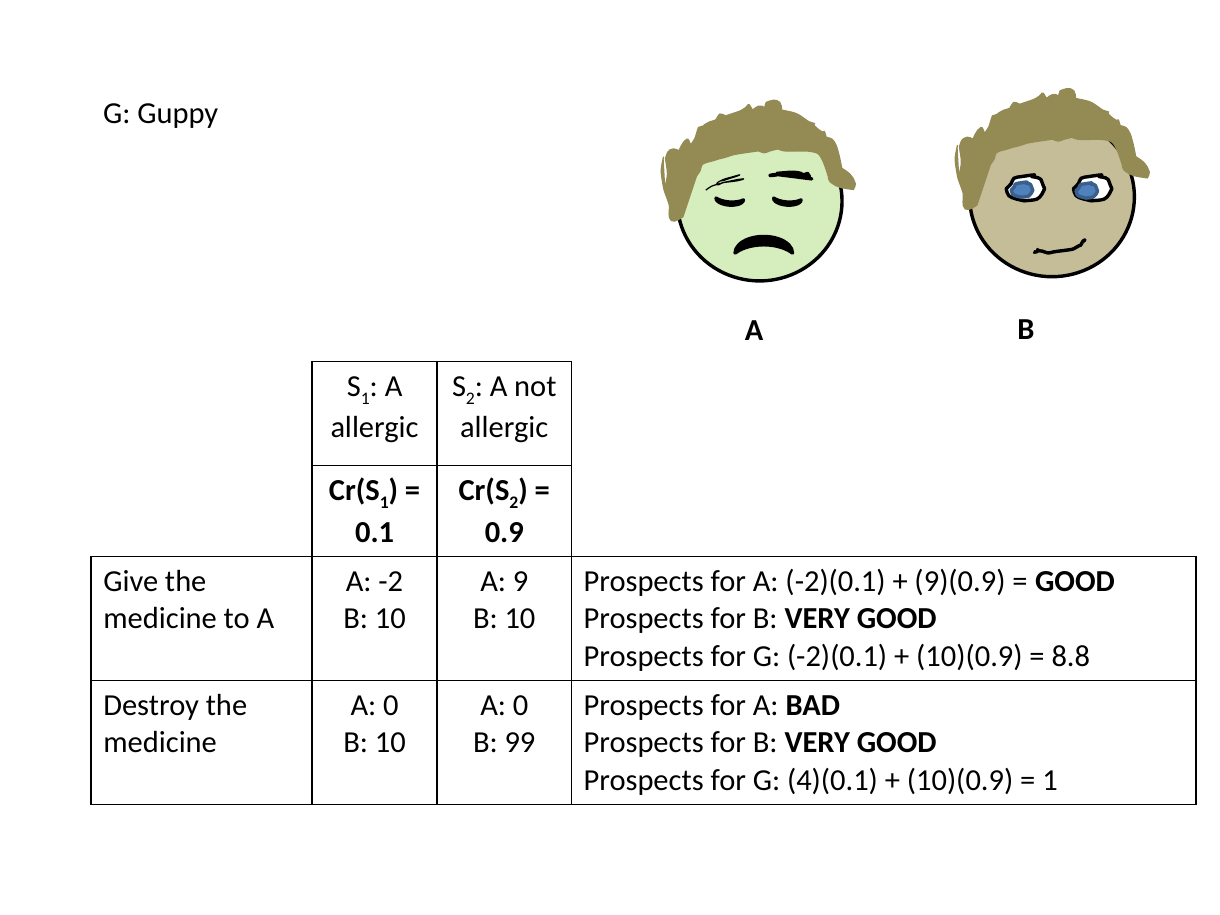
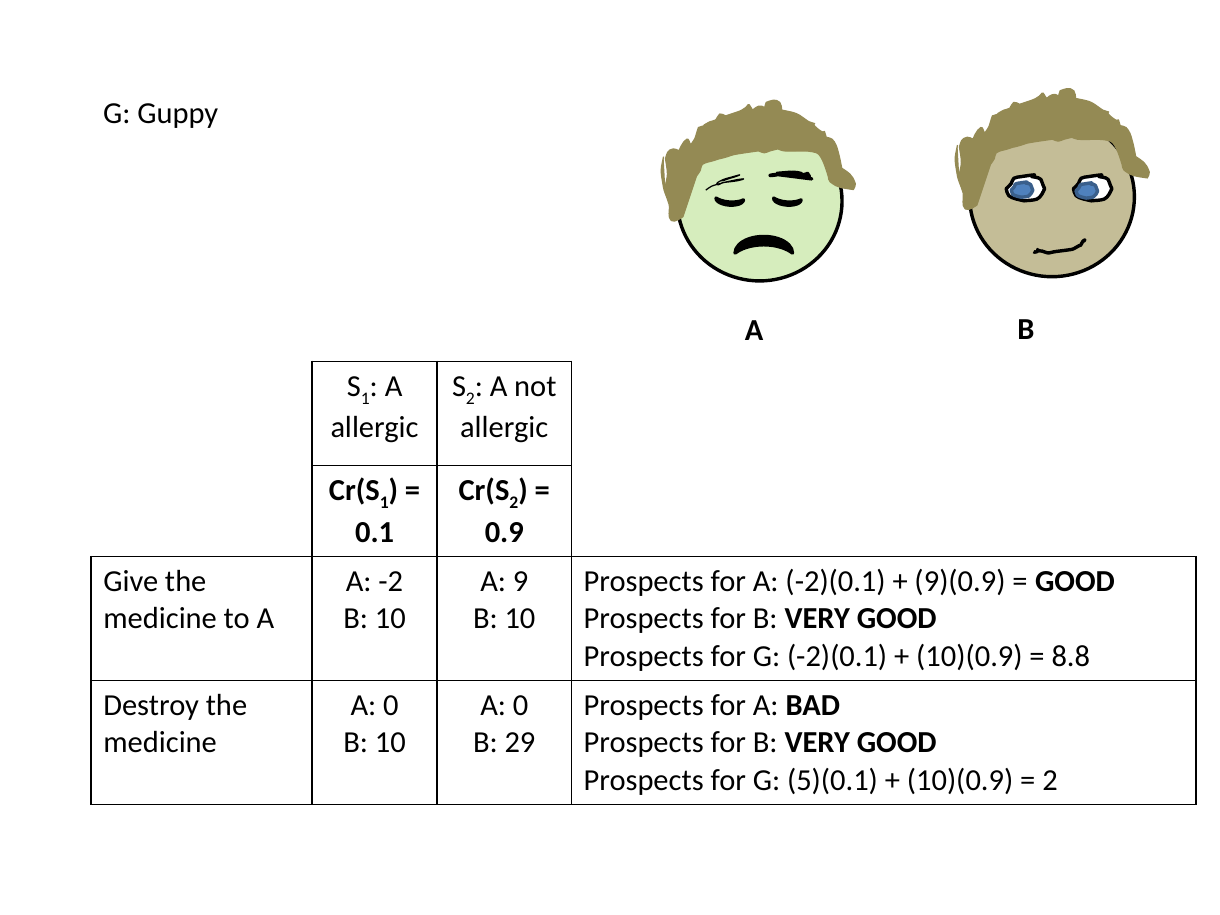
99: 99 -> 29
4)(0.1: 4)(0.1 -> 5)(0.1
1 at (1050, 780): 1 -> 2
